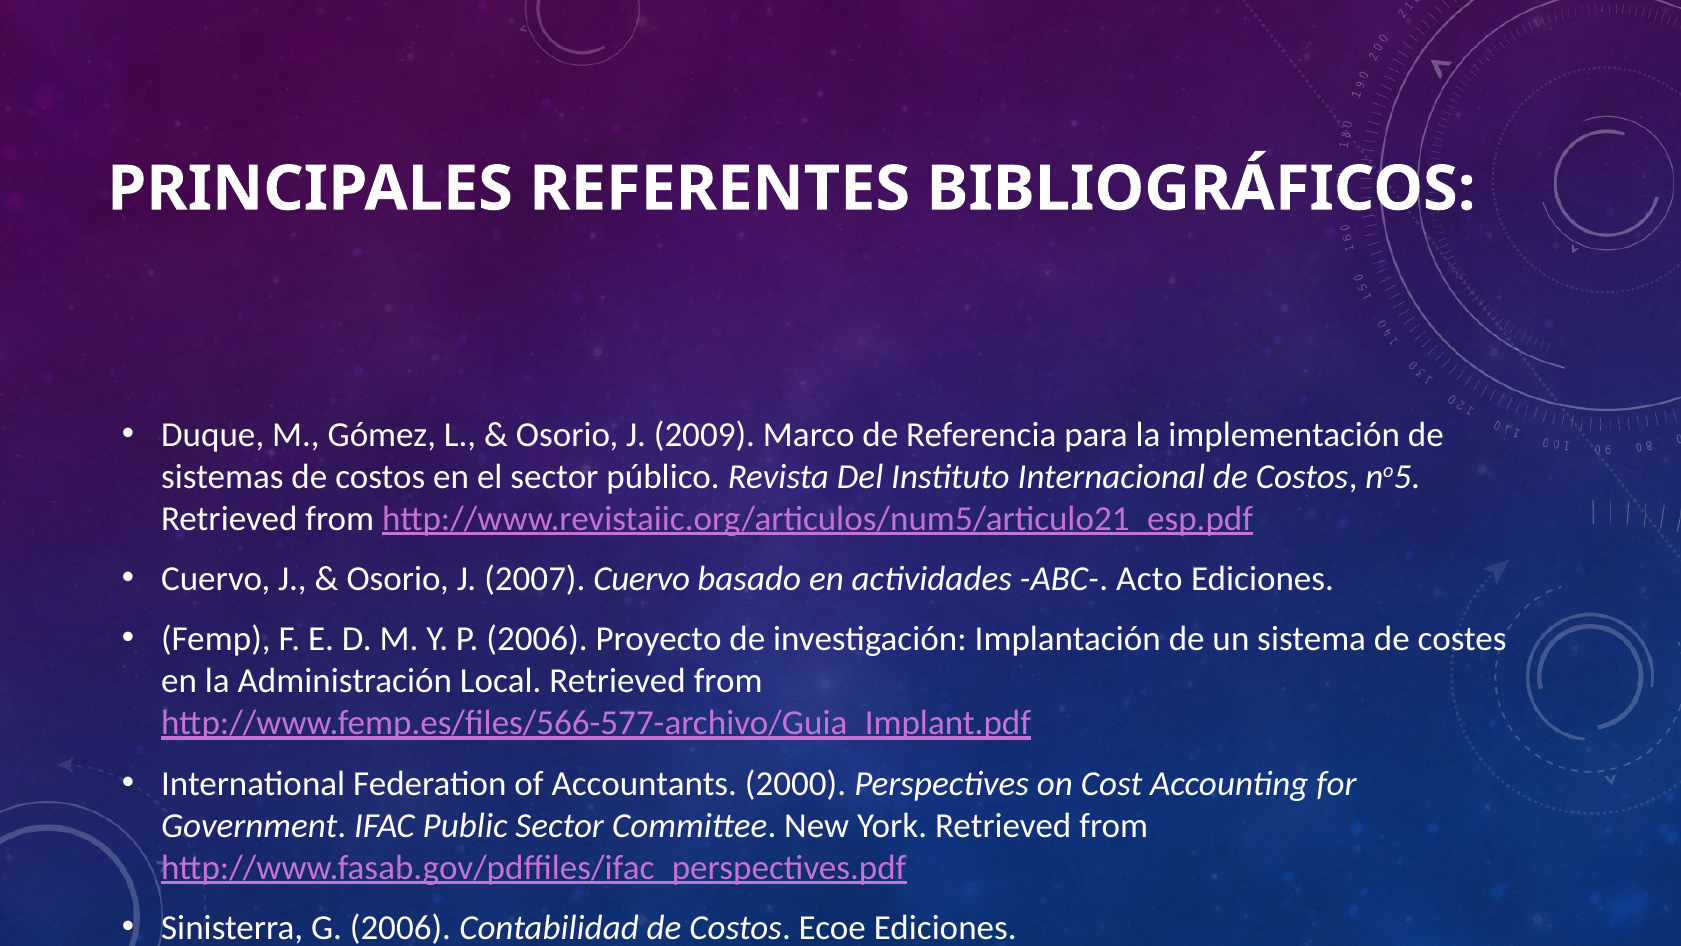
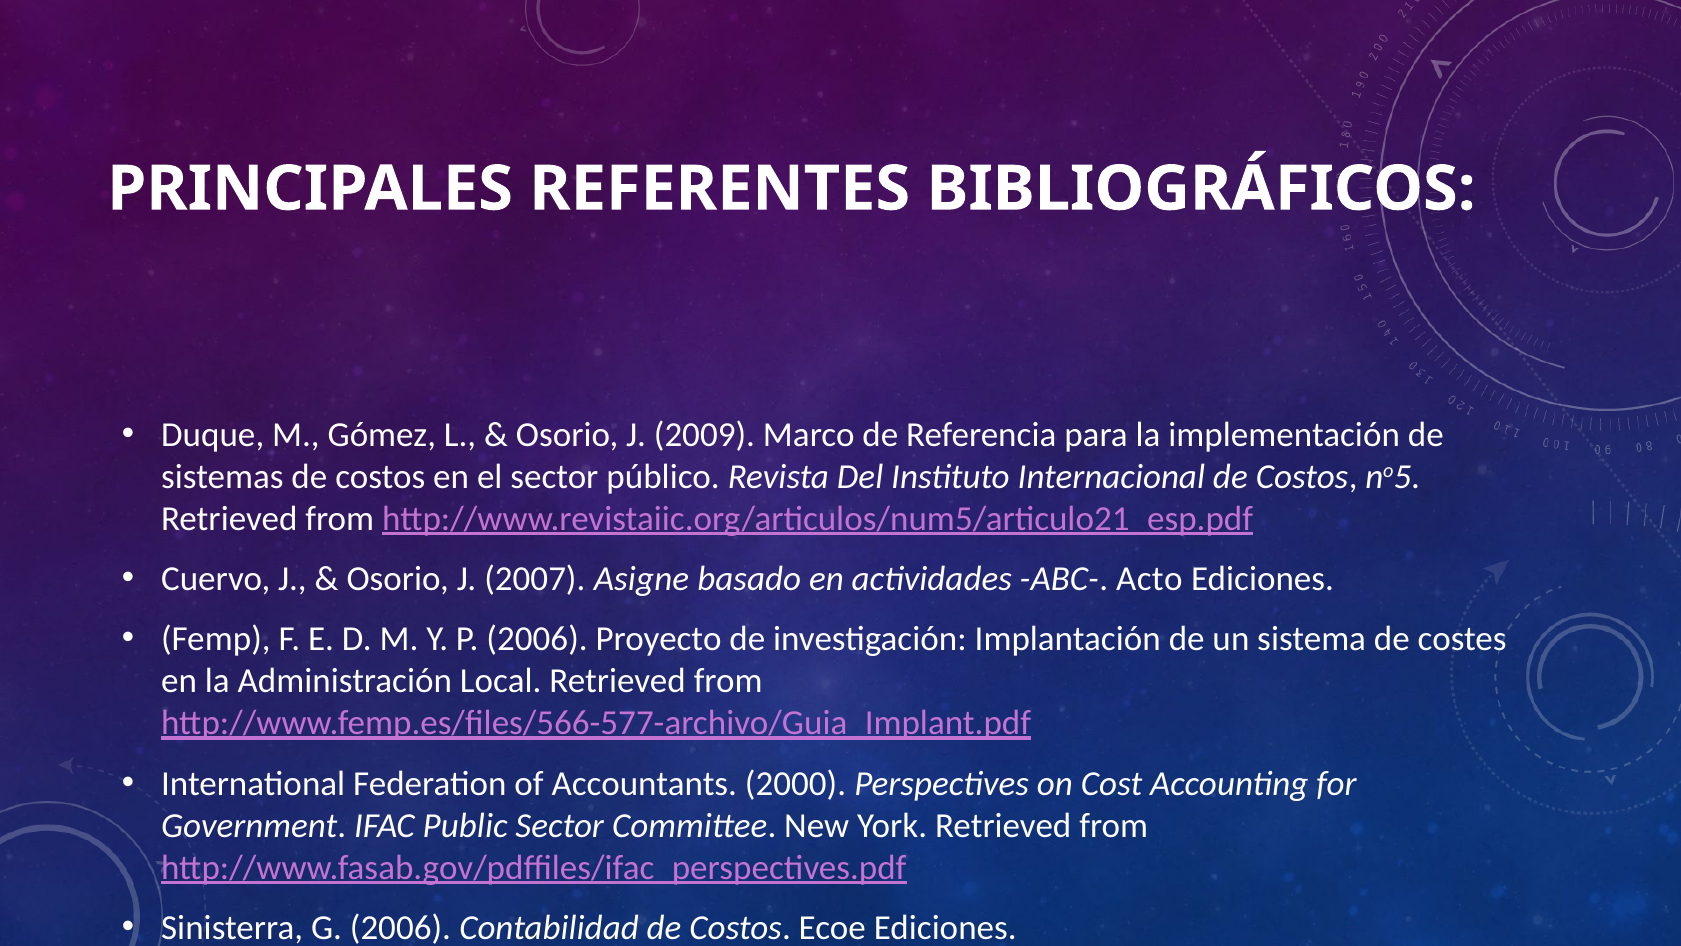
2007 Cuervo: Cuervo -> Asigne
